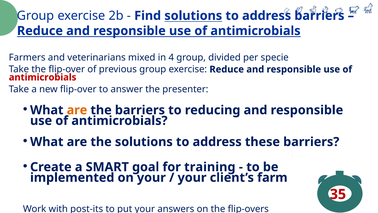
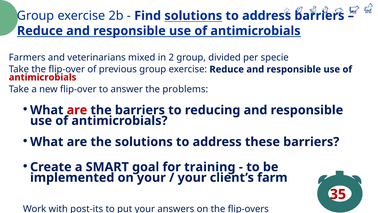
4: 4 -> 2
presenter: presenter -> problems
are at (77, 110) colour: orange -> red
